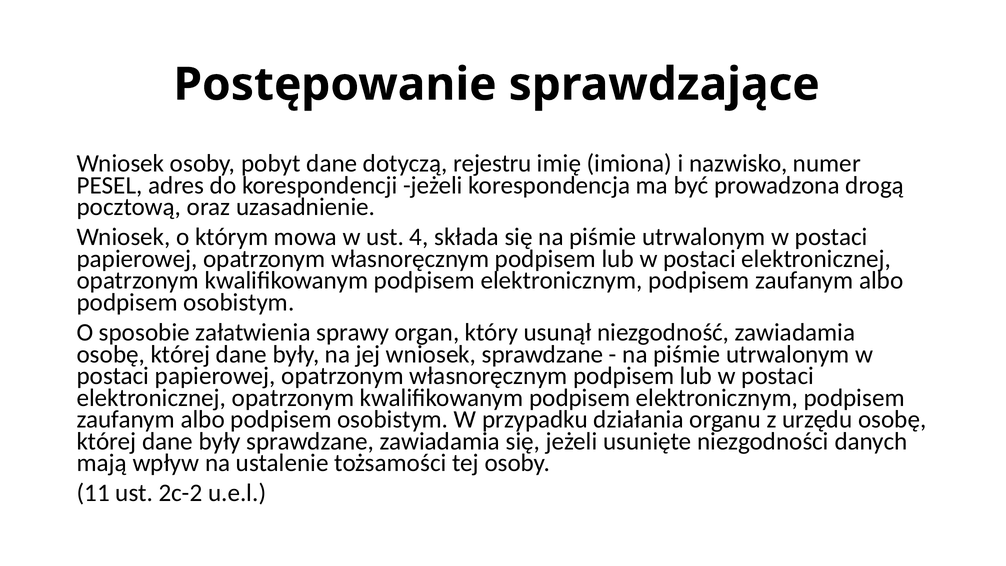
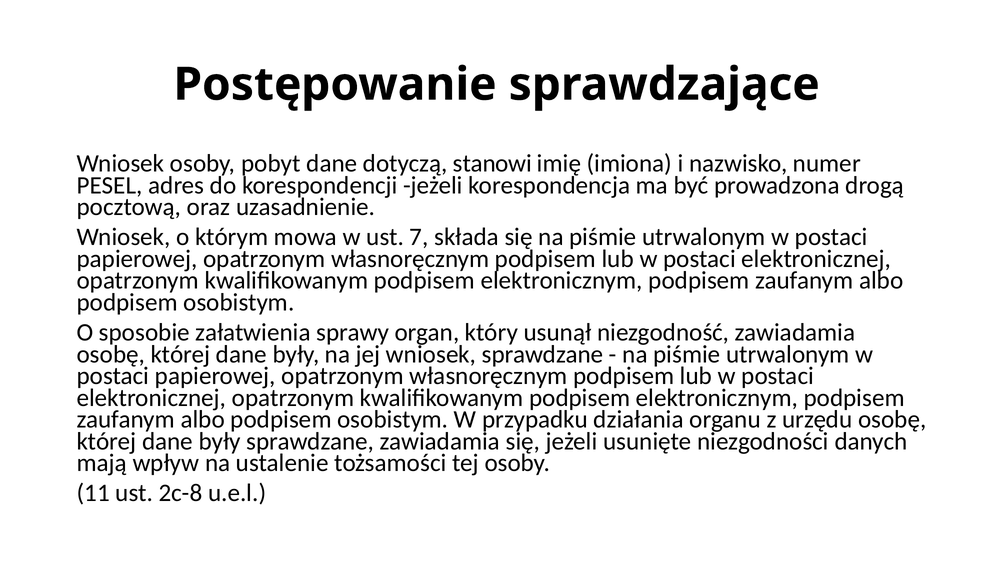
rejestru: rejestru -> stanowi
4: 4 -> 7
2c-2: 2c-2 -> 2c-8
